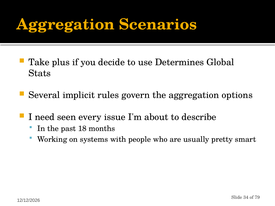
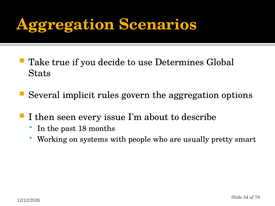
plus: plus -> true
need: need -> then
